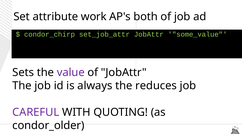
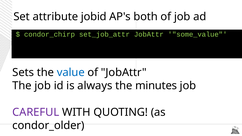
work: work -> jobid
value colour: purple -> blue
reduces: reduces -> minutes
